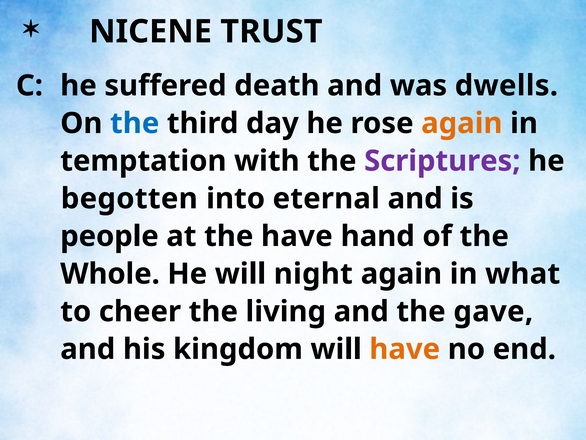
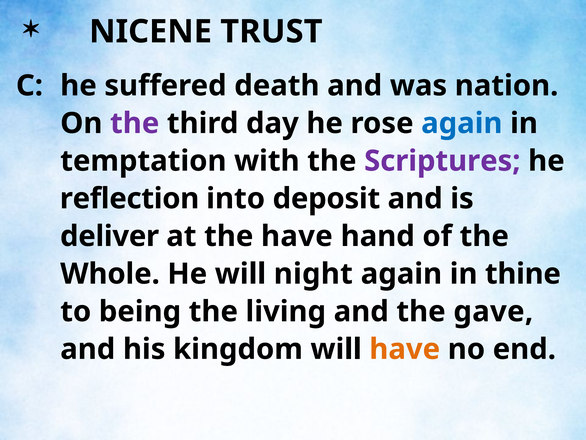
dwells: dwells -> nation
the at (135, 123) colour: blue -> purple
again at (462, 123) colour: orange -> blue
begotten: begotten -> reflection
eternal: eternal -> deposit
people: people -> deliver
what: what -> thine
cheer: cheer -> being
